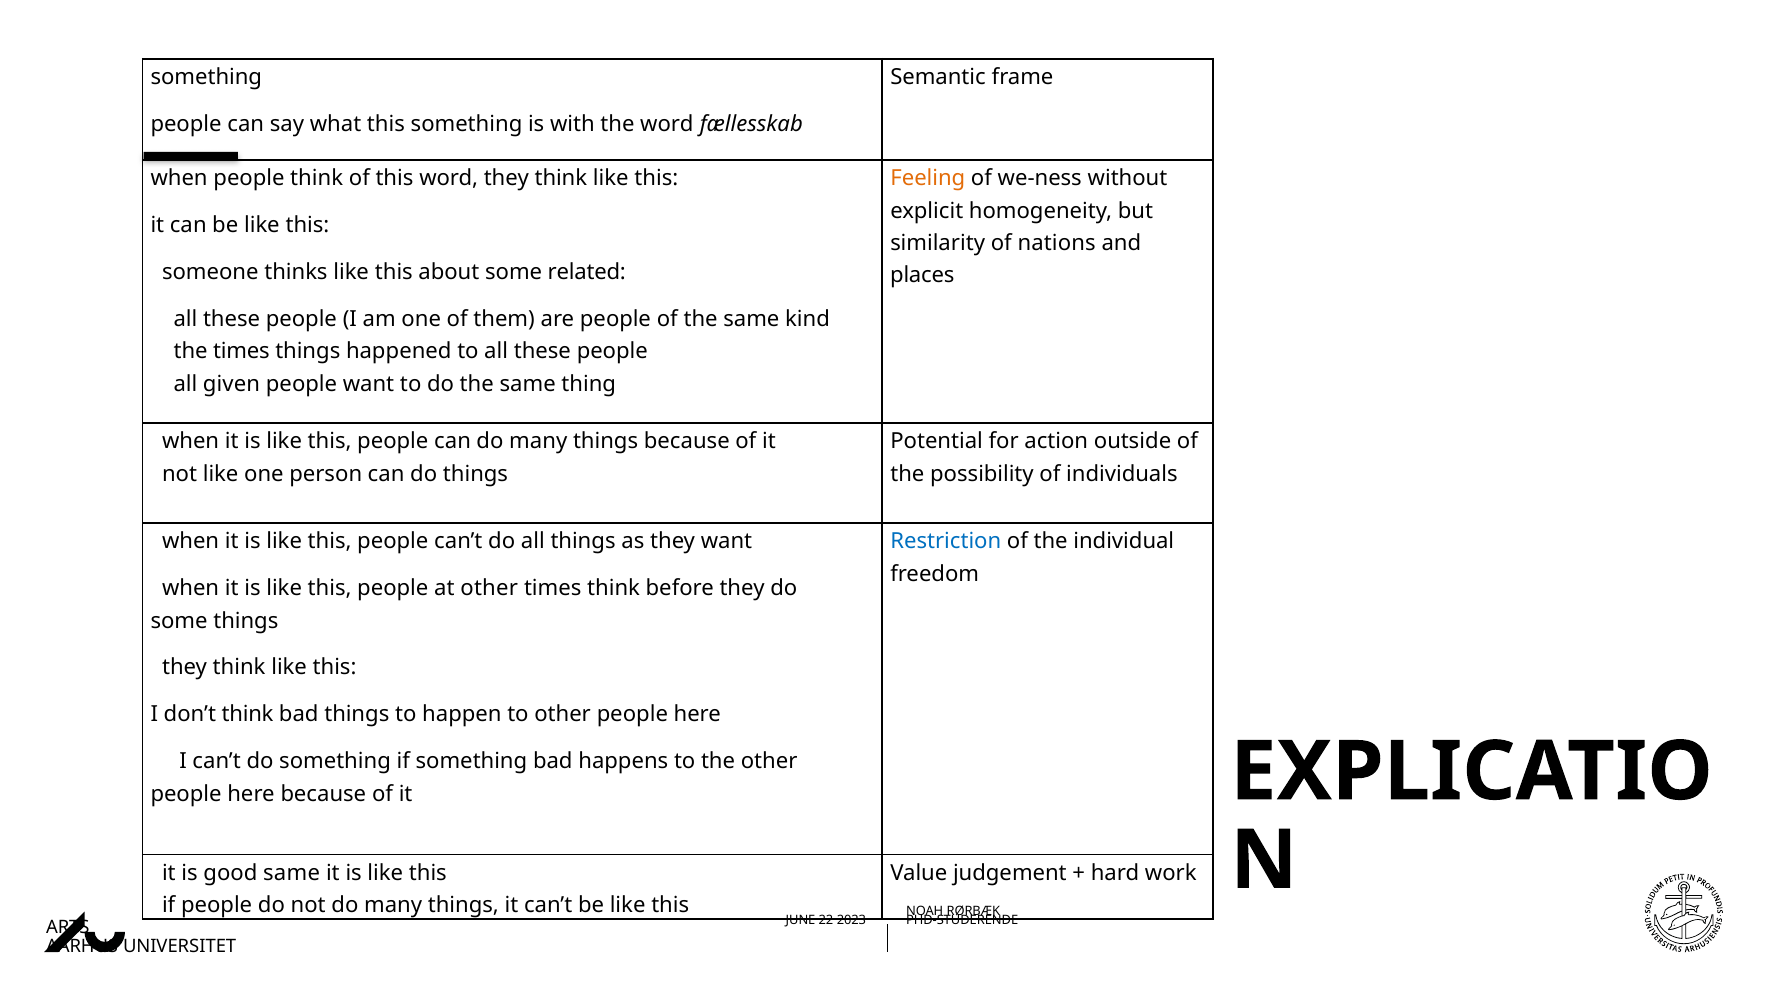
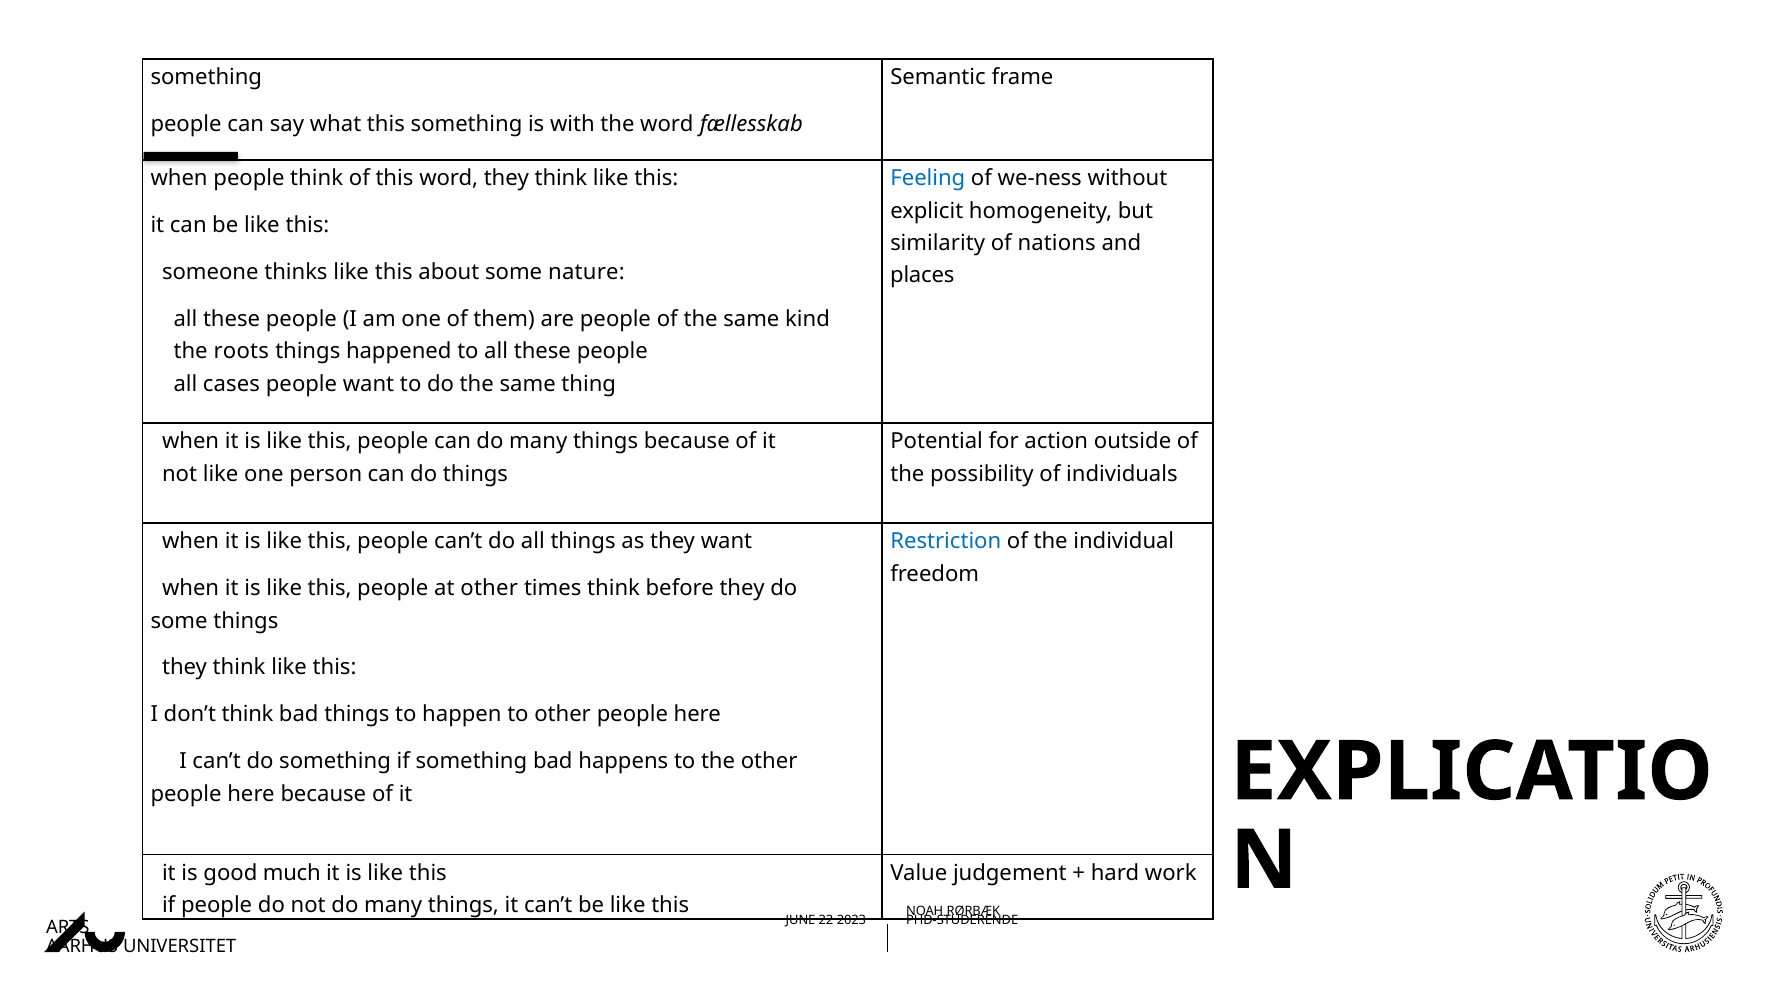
Feeling colour: orange -> blue
related: related -> nature
the times: times -> roots
given: given -> cases
good same: same -> much
